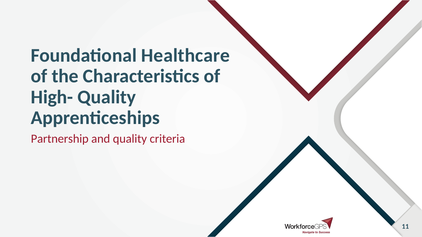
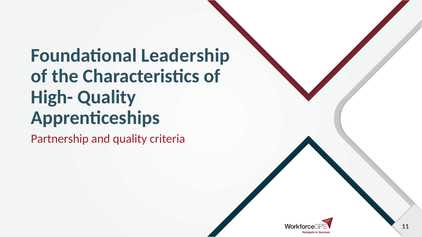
Healthcare: Healthcare -> Leadership
